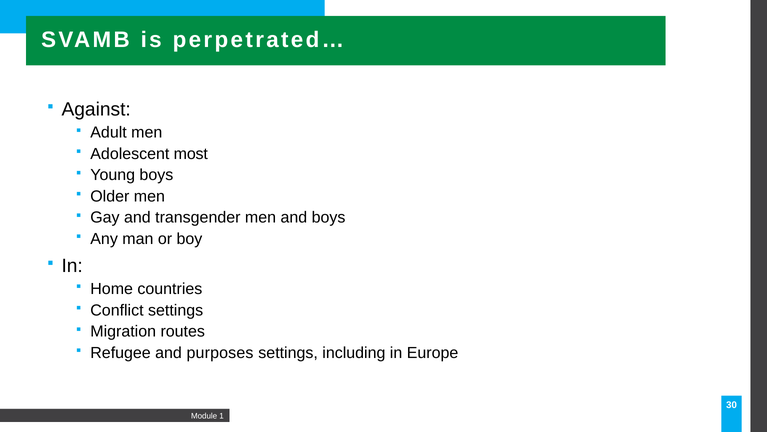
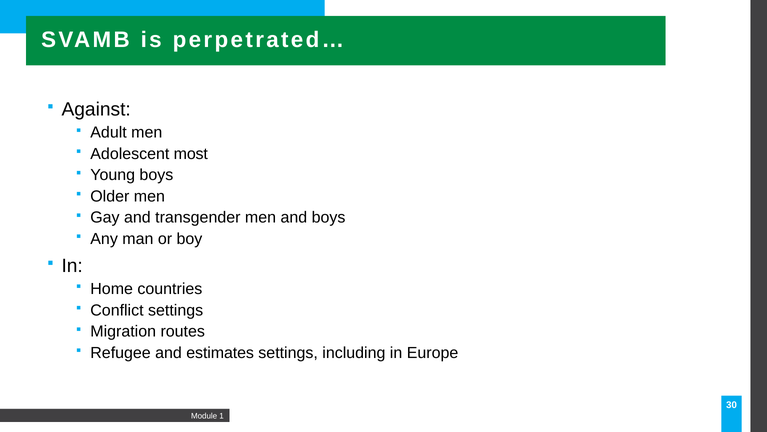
purposes: purposes -> estimates
